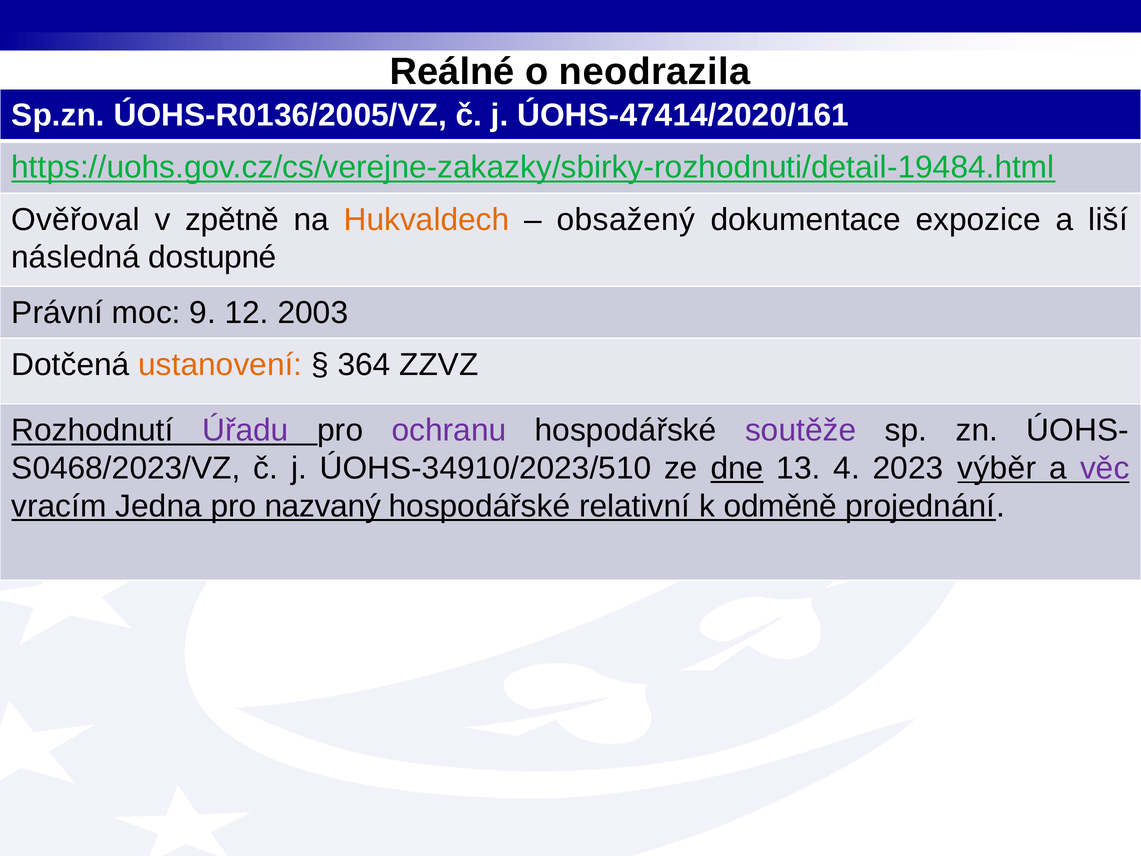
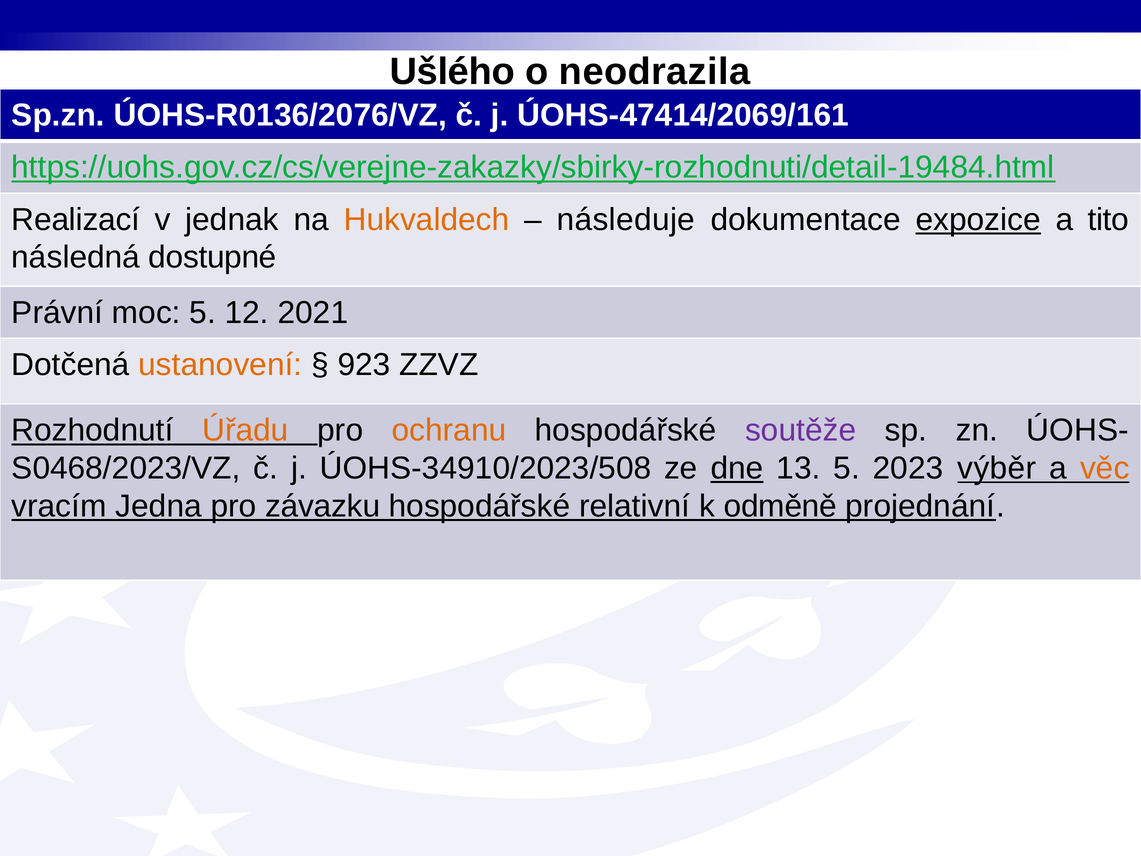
Reálné: Reálné -> Ušlého
ÚOHS-R0136/2005/VZ: ÚOHS-R0136/2005/VZ -> ÚOHS-R0136/2076/VZ
ÚOHS-47414/2020/161: ÚOHS-47414/2020/161 -> ÚOHS-47414/2069/161
Ověřoval: Ověřoval -> Realizací
zpětně: zpětně -> jednak
obsažený: obsažený -> následuje
expozice underline: none -> present
liší: liší -> tito
moc 9: 9 -> 5
2003: 2003 -> 2021
364: 364 -> 923
Úřadu colour: purple -> orange
ochranu colour: purple -> orange
ÚOHS-34910/2023/510: ÚOHS-34910/2023/510 -> ÚOHS-34910/2023/508
13 4: 4 -> 5
věc colour: purple -> orange
nazvaný: nazvaný -> závazku
